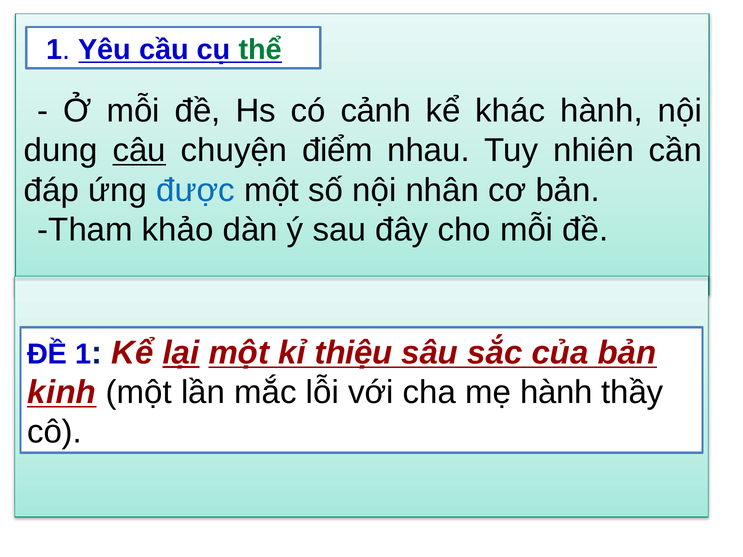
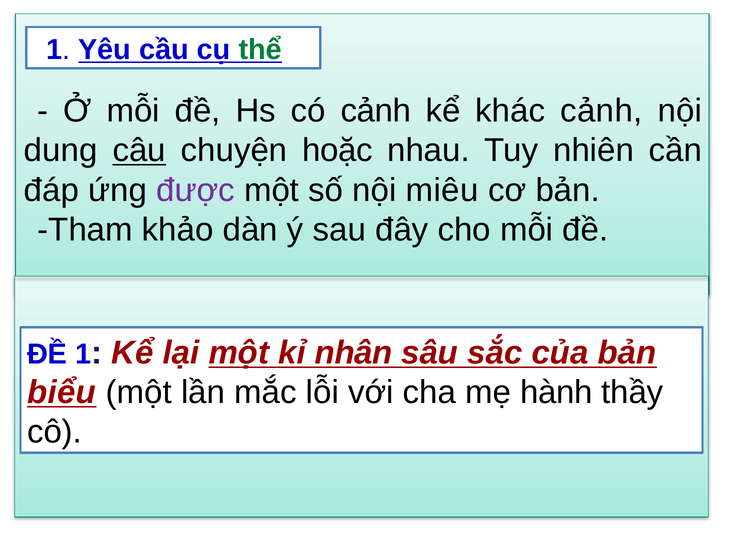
khác hành: hành -> cảnh
điểm: điểm -> hoặc
được colour: blue -> purple
nhân: nhân -> miêu
lại underline: present -> none
thiệu: thiệu -> nhân
kinh: kinh -> biểu
